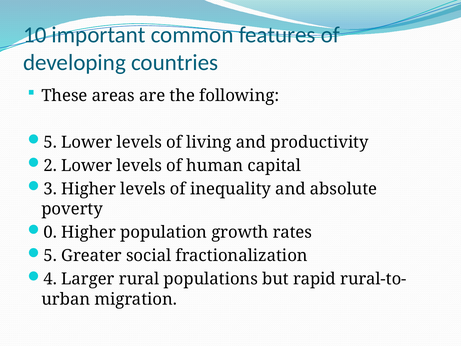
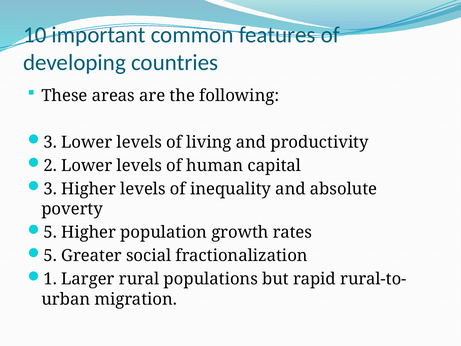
5 at (50, 142): 5 -> 3
0 at (50, 232): 0 -> 5
4: 4 -> 1
